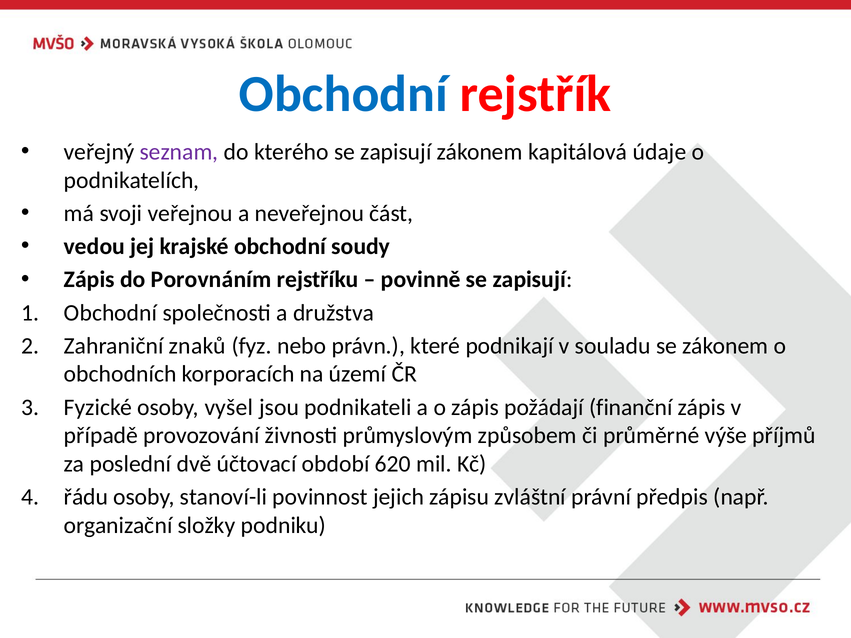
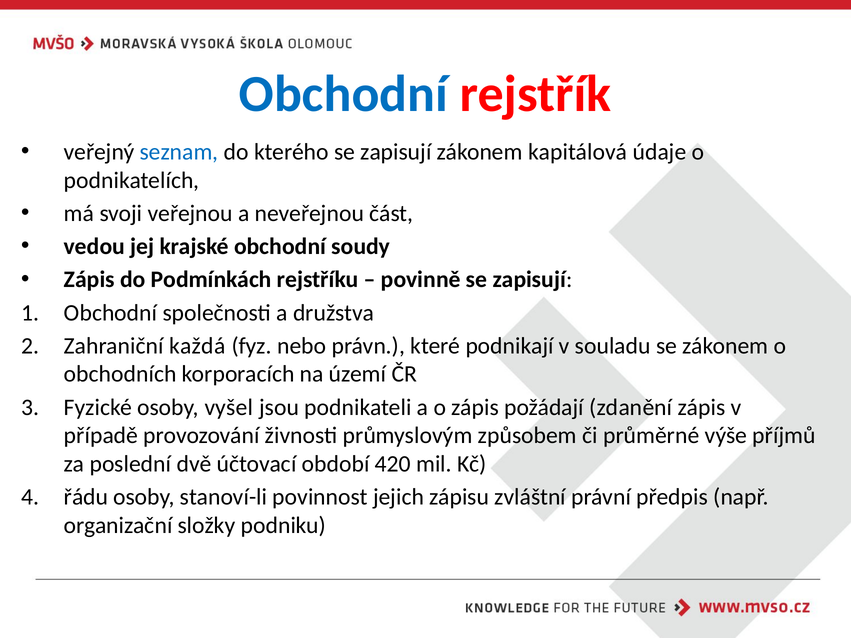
seznam colour: purple -> blue
Porovnáním: Porovnáním -> Podmínkách
znaků: znaků -> každá
finanční: finanční -> zdanění
620: 620 -> 420
